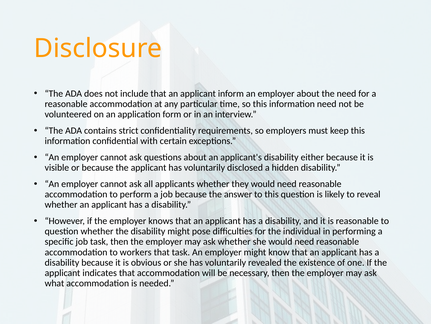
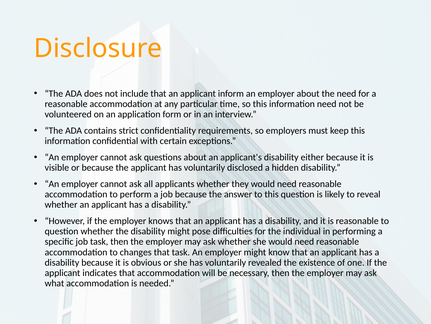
workers: workers -> changes
